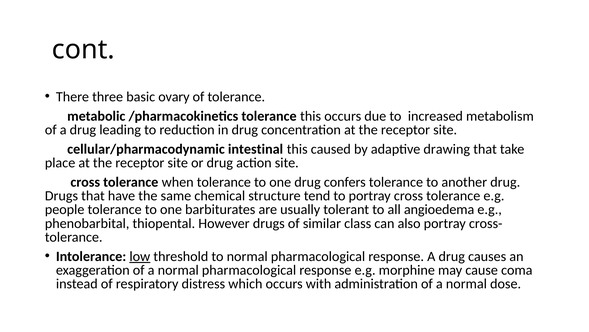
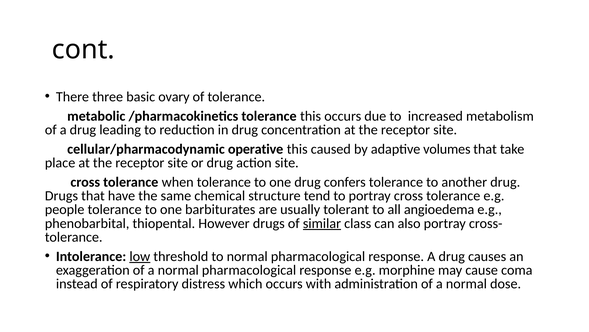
intestinal: intestinal -> operative
drawing: drawing -> volumes
similar underline: none -> present
